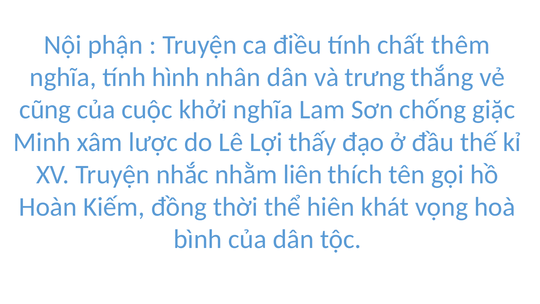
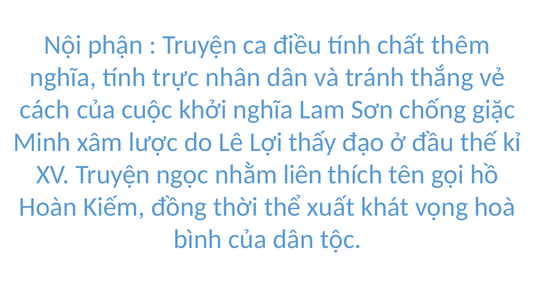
hình: hình -> trực
trưng: trưng -> tránh
cũng: cũng -> cách
nhắc: nhắc -> ngọc
hiên: hiên -> xuất
